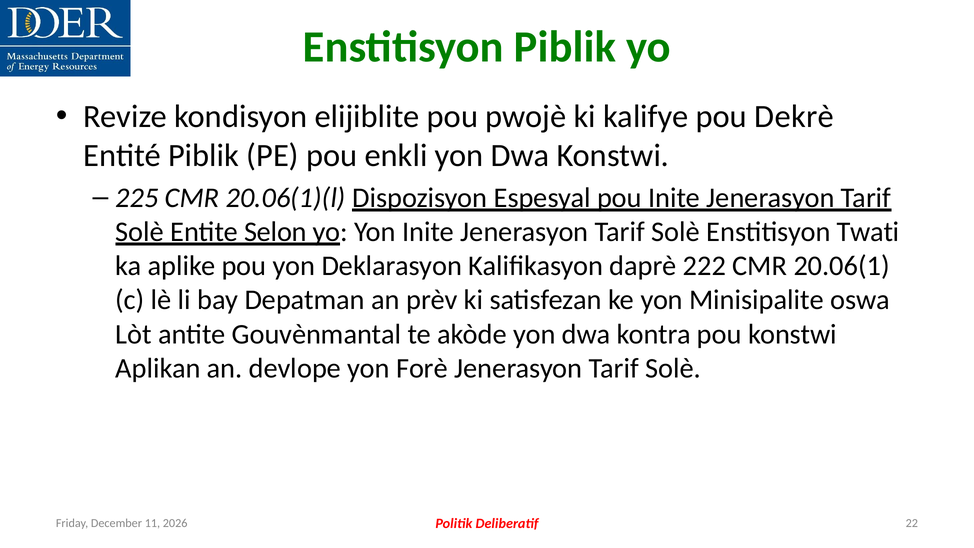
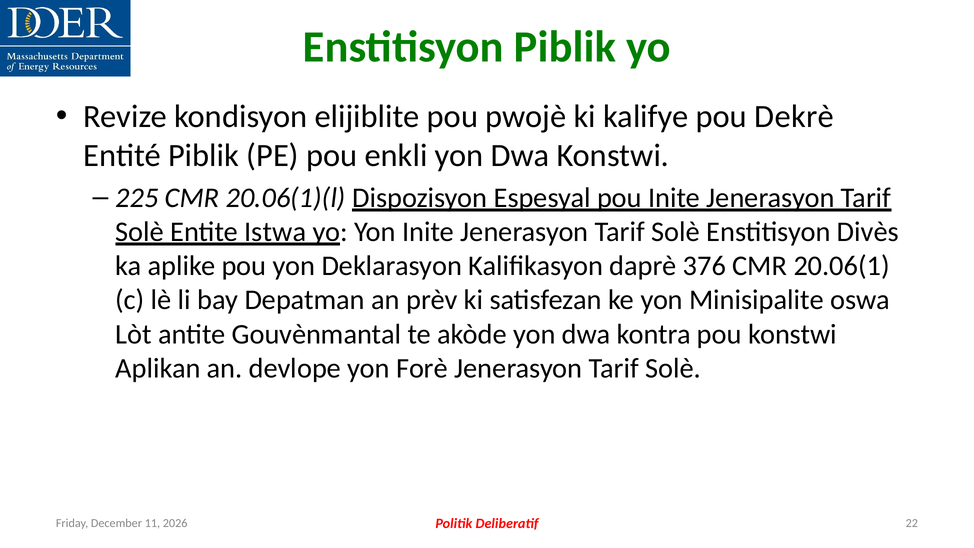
Selon: Selon -> Istwa
Twati: Twati -> Divès
222: 222 -> 376
